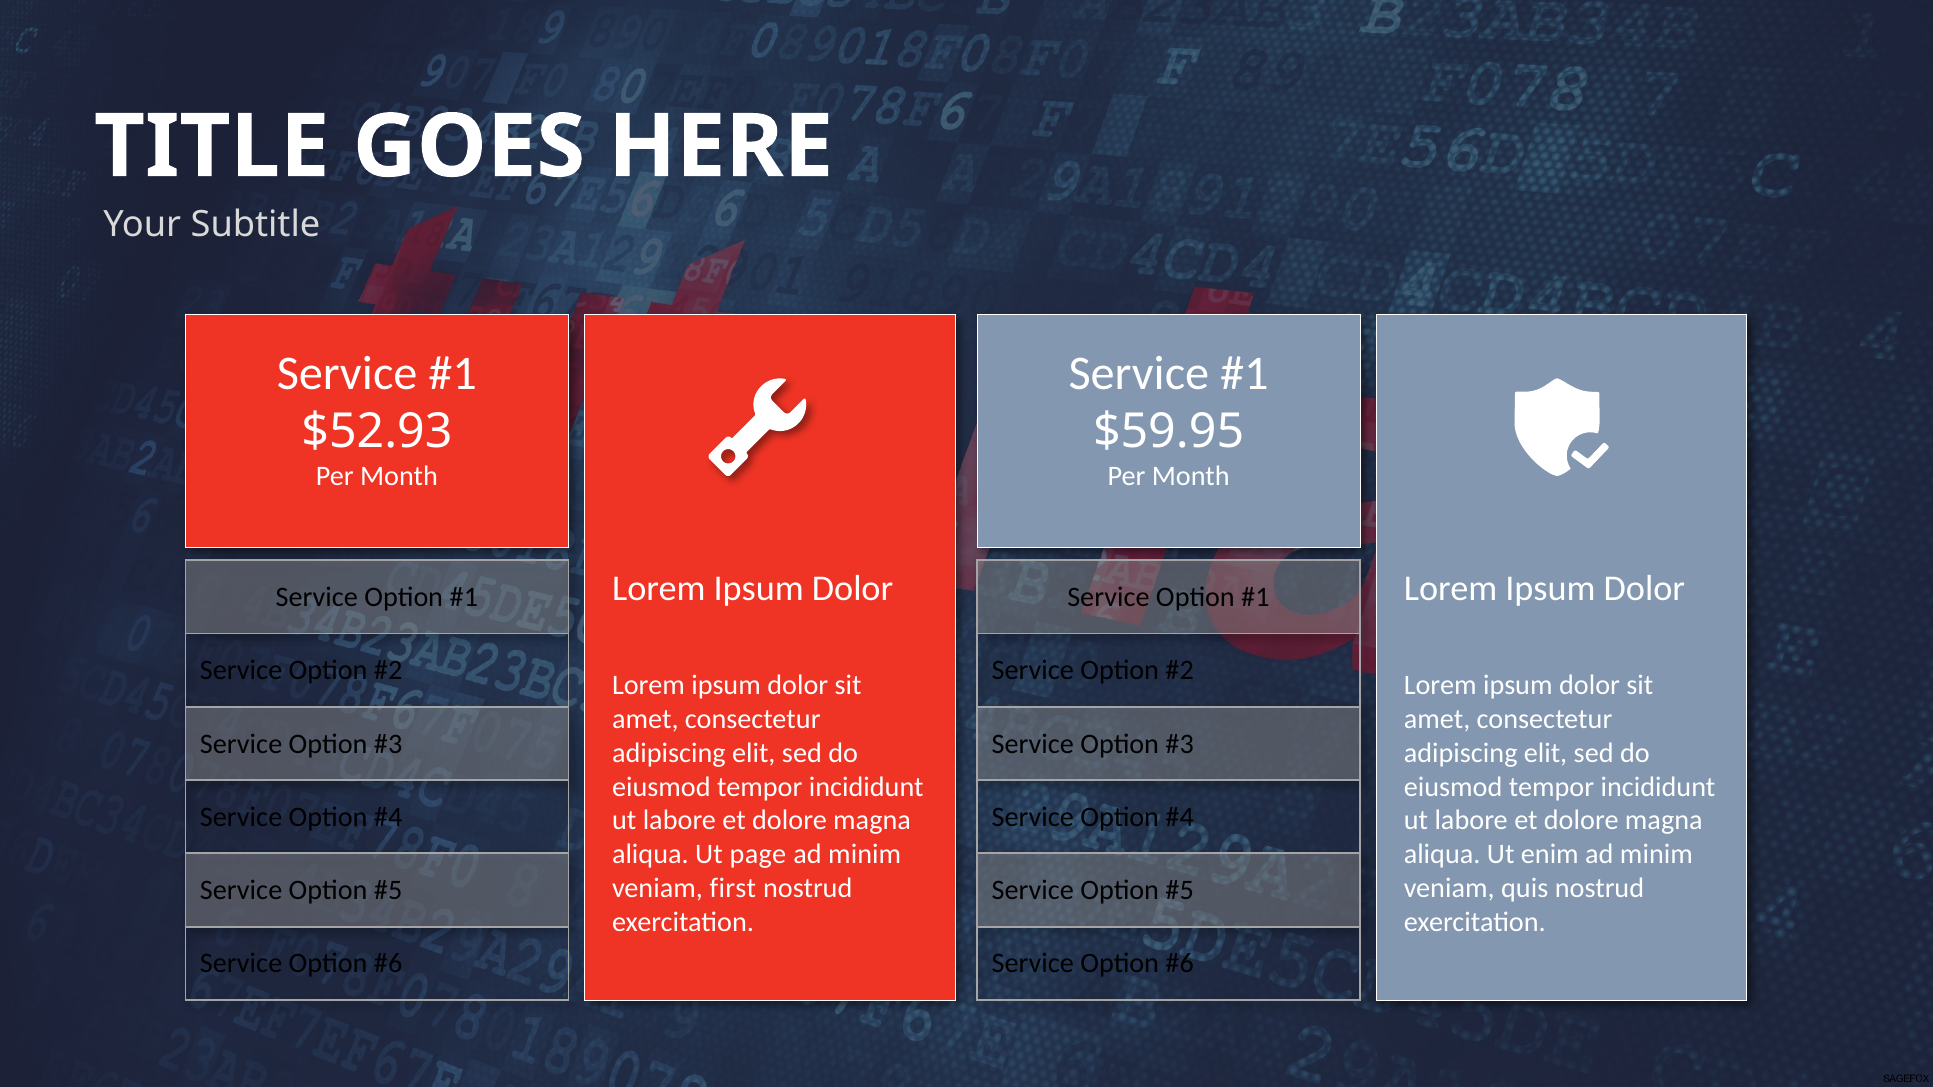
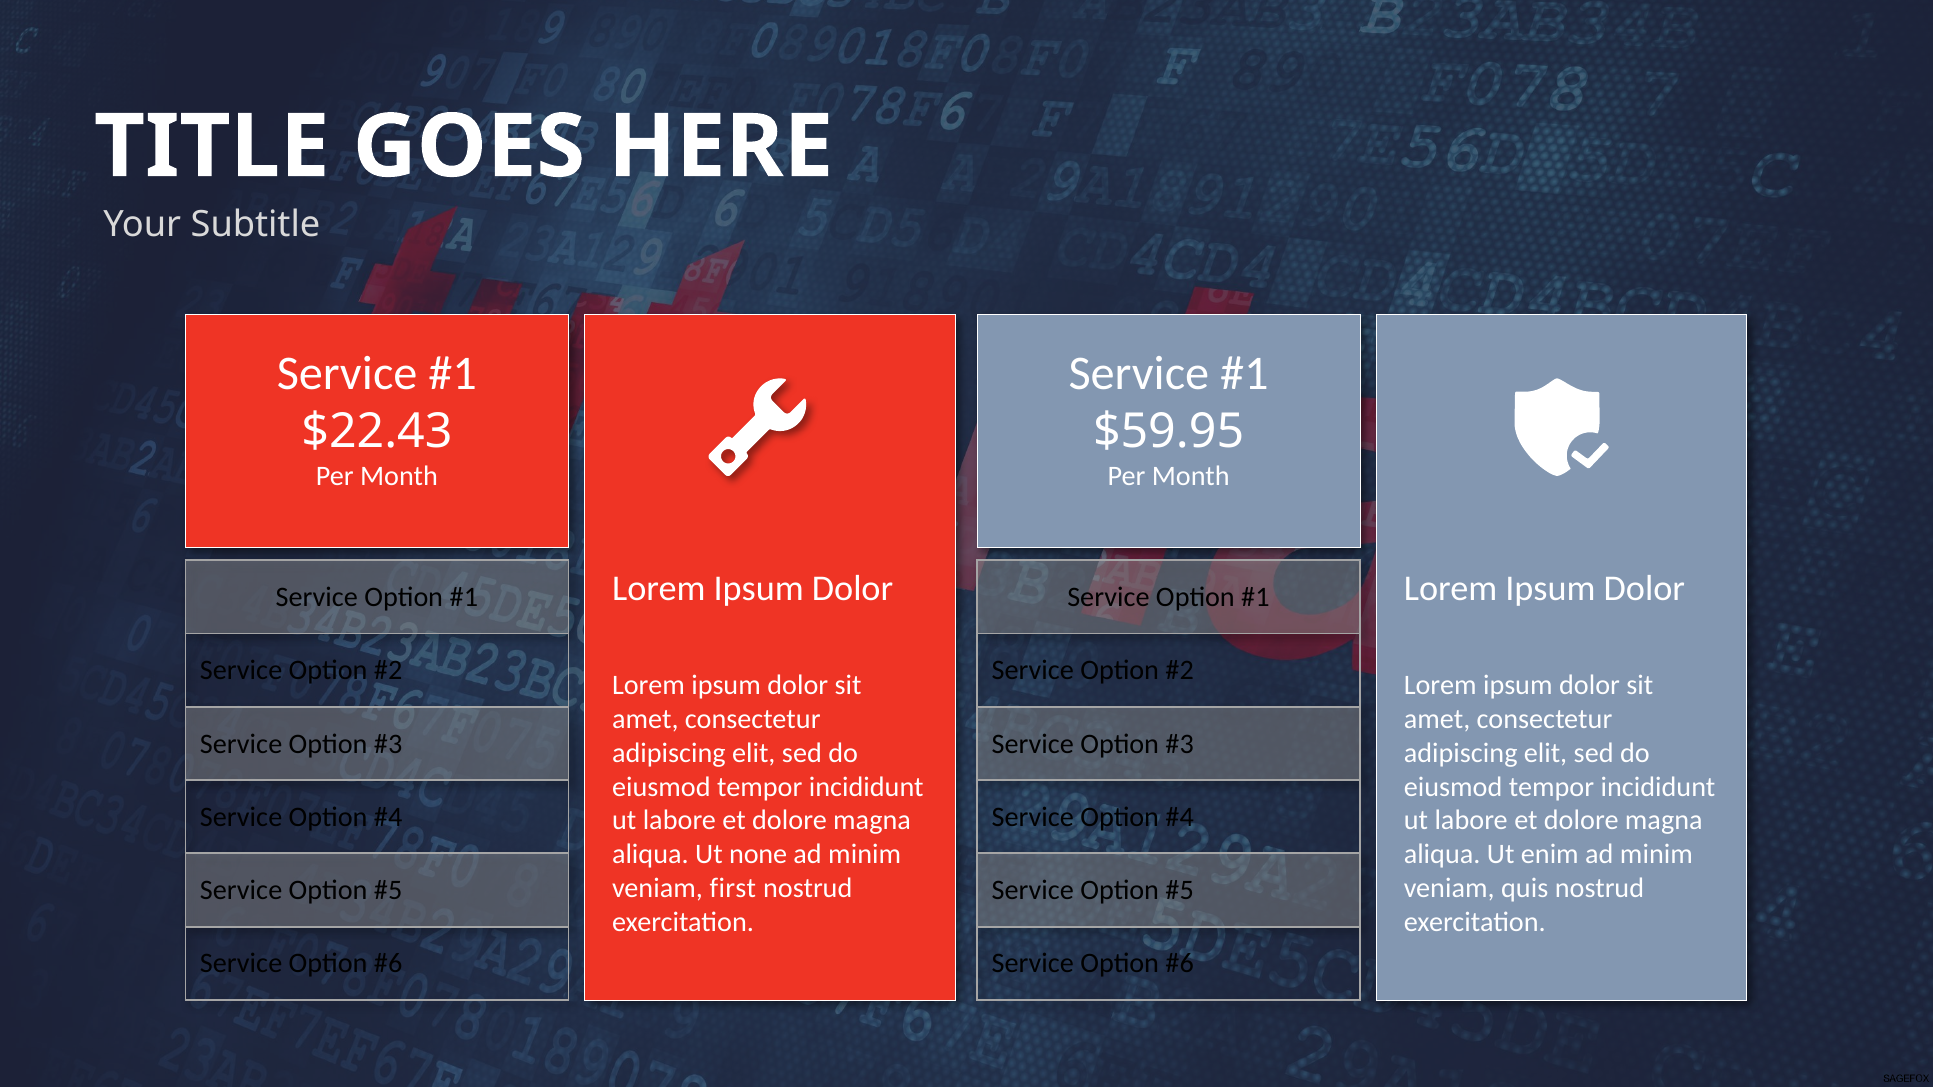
$52.93: $52.93 -> $22.43
page: page -> none
